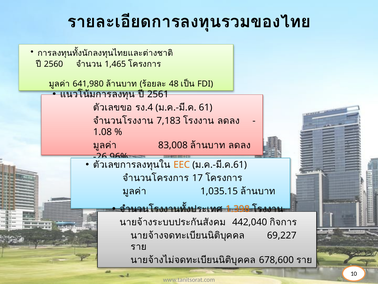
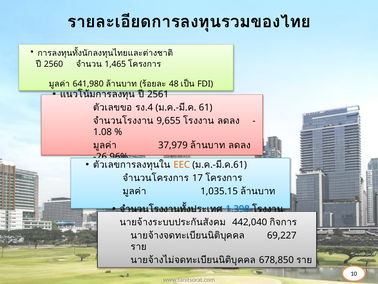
7,183: 7,183 -> 9,655
83,008: 83,008 -> 37,979
1.398 colour: orange -> blue
678,600: 678,600 -> 678,850
